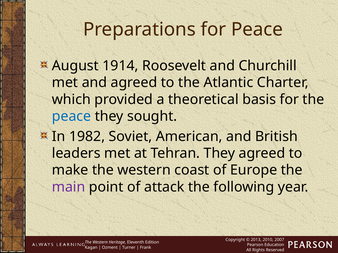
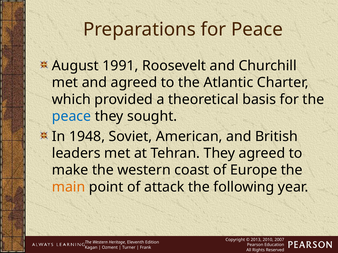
1914: 1914 -> 1991
1982: 1982 -> 1948
main colour: purple -> orange
